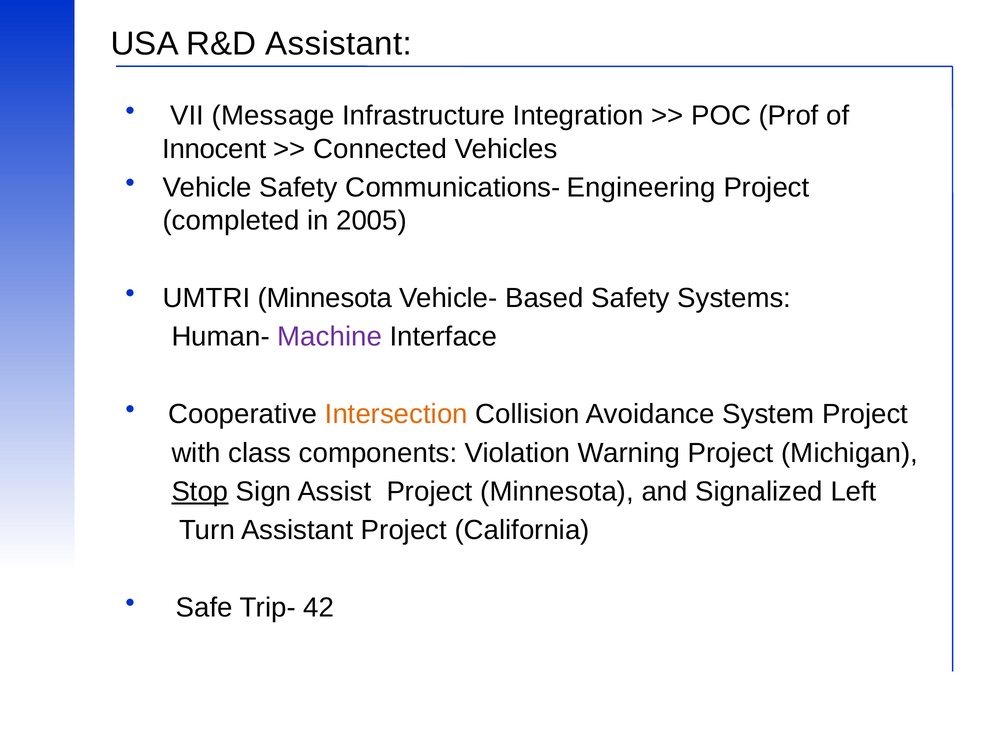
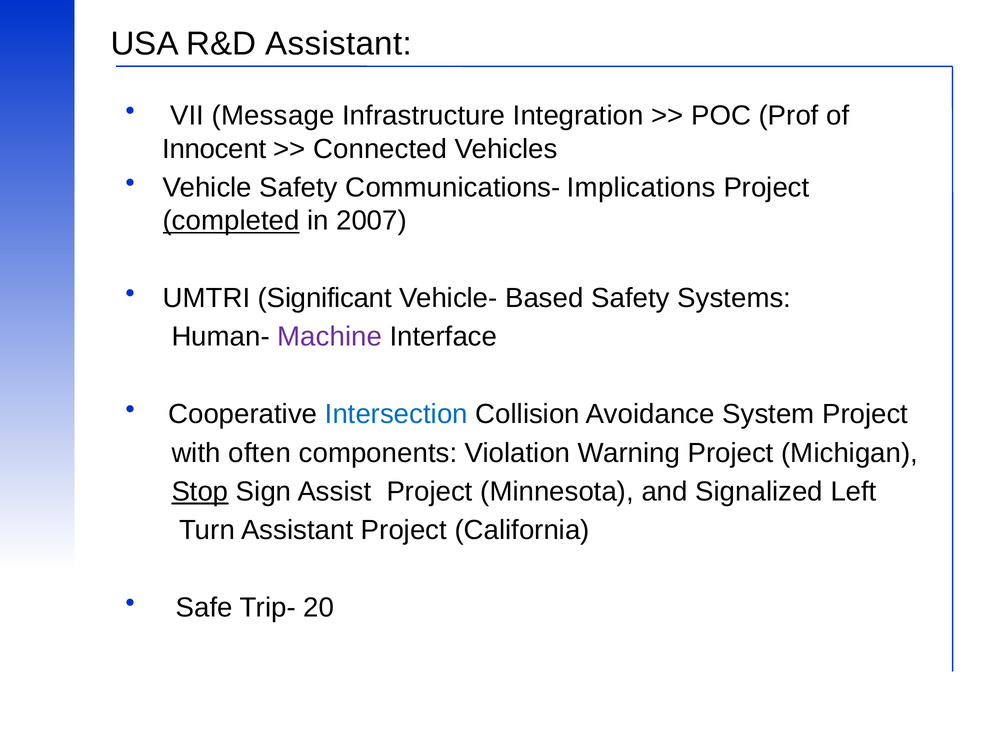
Engineering: Engineering -> Implications
completed underline: none -> present
2005: 2005 -> 2007
UMTRI Minnesota: Minnesota -> Significant
Intersection colour: orange -> blue
class: class -> often
42: 42 -> 20
